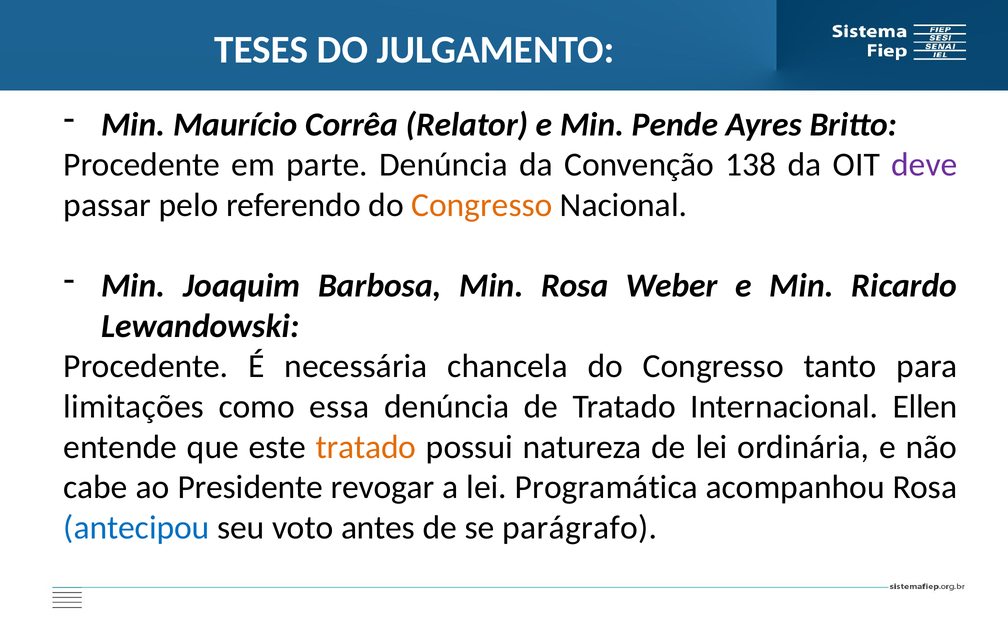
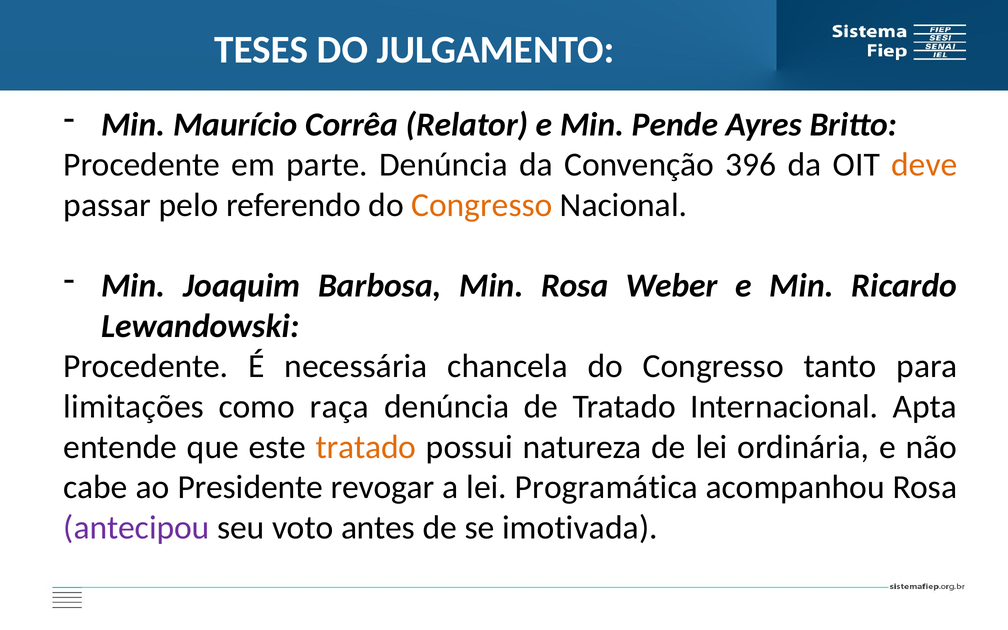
138: 138 -> 396
deve colour: purple -> orange
essa: essa -> raça
Ellen: Ellen -> Apta
antecipou colour: blue -> purple
parágrafo: parágrafo -> imotivada
